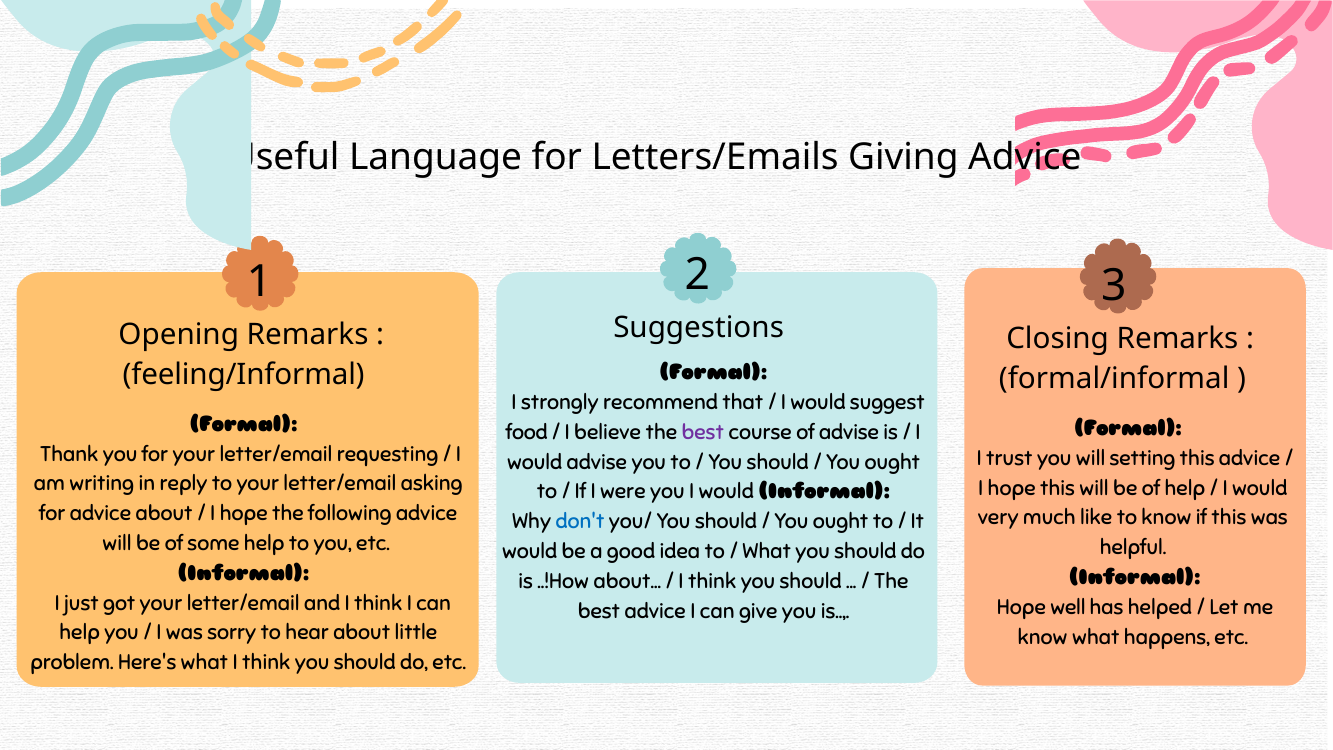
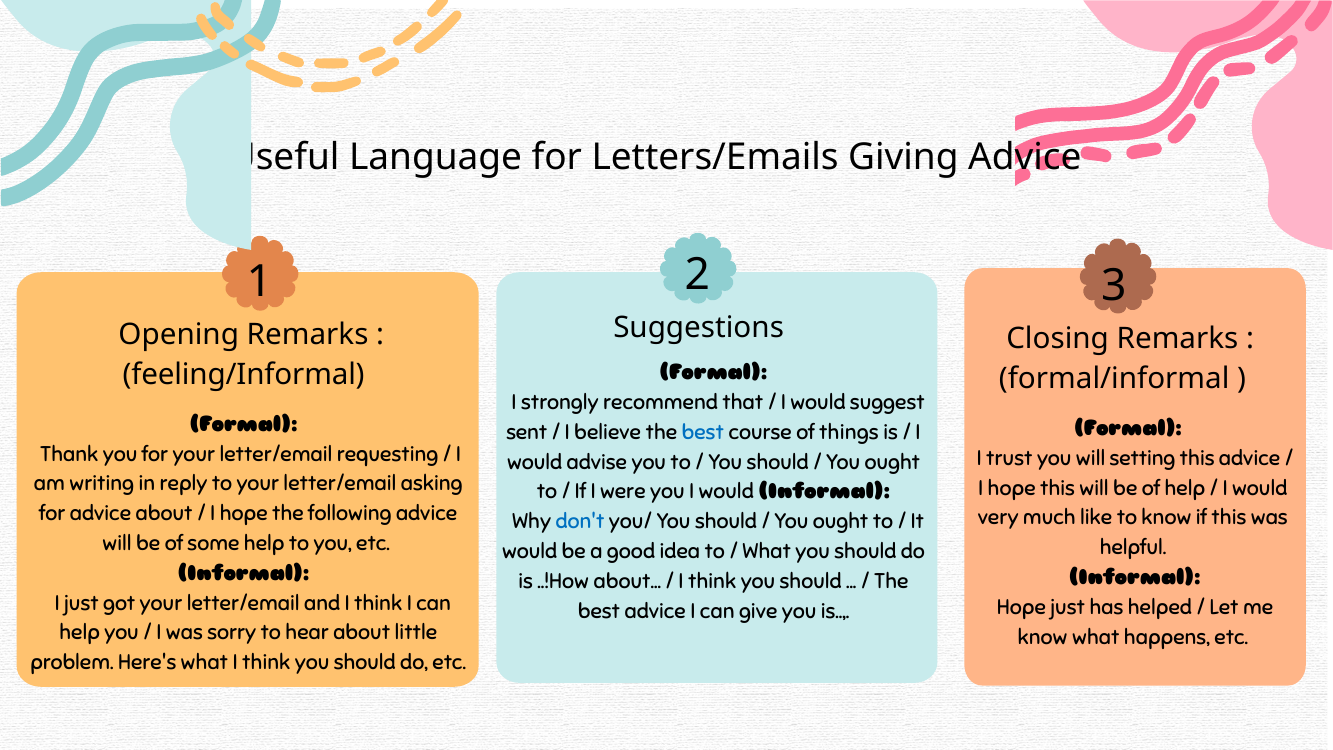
food: food -> sent
best at (703, 432) colour: purple -> blue
of advise: advise -> things
Hope well: well -> just
